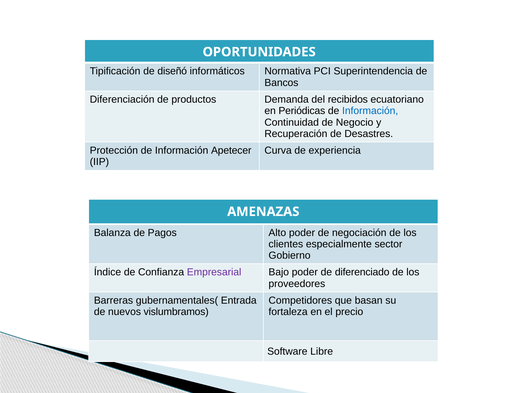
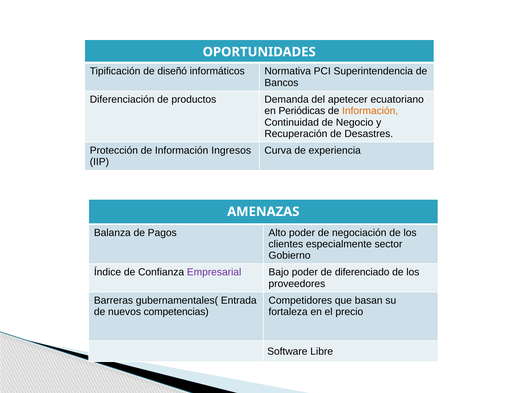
recibidos: recibidos -> apetecer
Información at (370, 111) colour: blue -> orange
Apetecer: Apetecer -> Ingresos
vislumbramos: vislumbramos -> competencias
